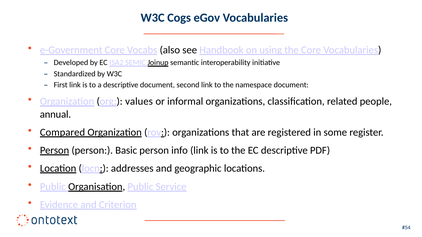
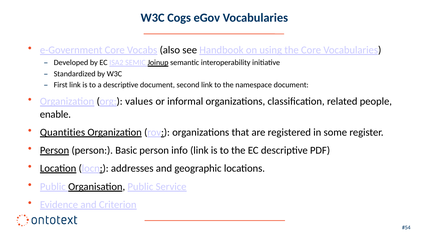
annual: annual -> enable
Compared: Compared -> Quantities
